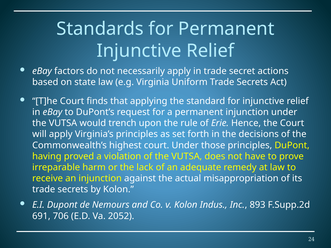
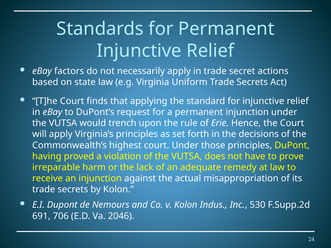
893: 893 -> 530
2052: 2052 -> 2046
